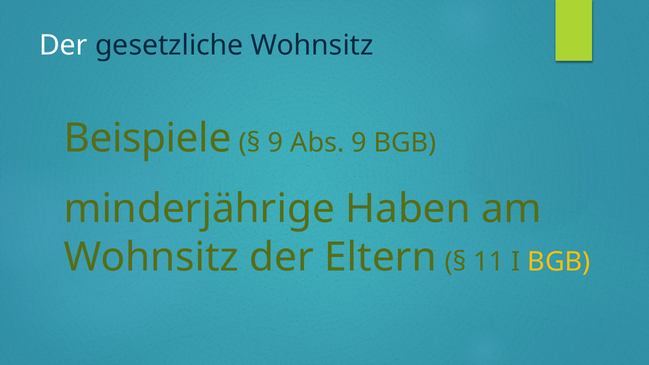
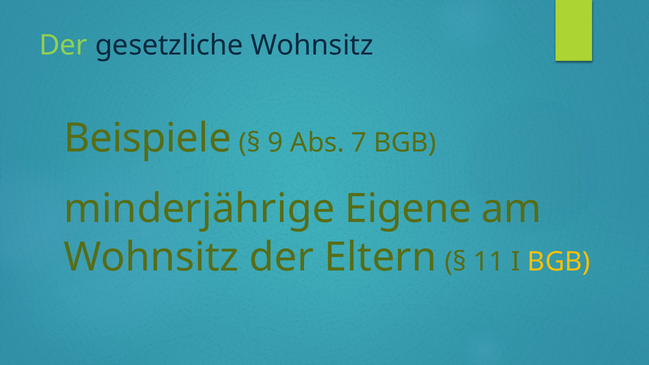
Der at (63, 46) colour: white -> light green
Abs 9: 9 -> 7
Haben: Haben -> Eigene
